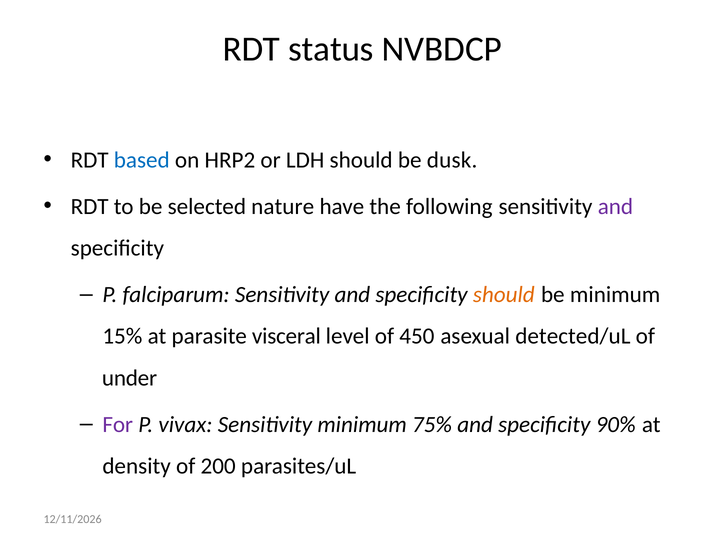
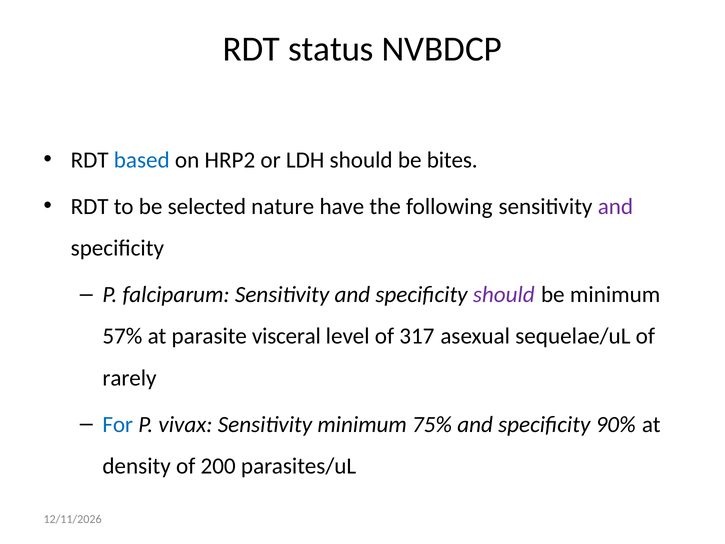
dusk: dusk -> bites
should at (504, 294) colour: orange -> purple
15%: 15% -> 57%
450: 450 -> 317
detected/uL: detected/uL -> sequelae/uL
under: under -> rarely
For colour: purple -> blue
